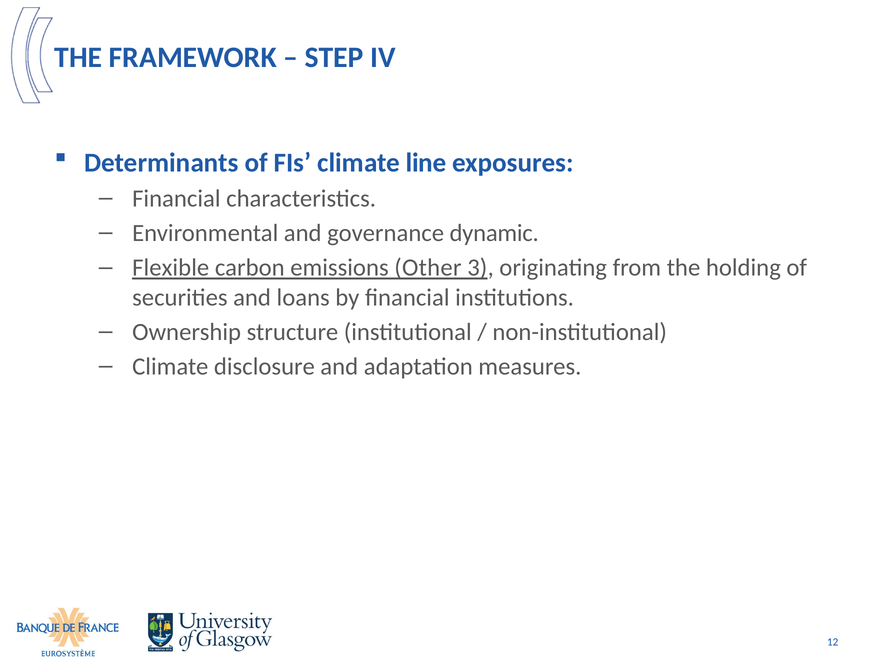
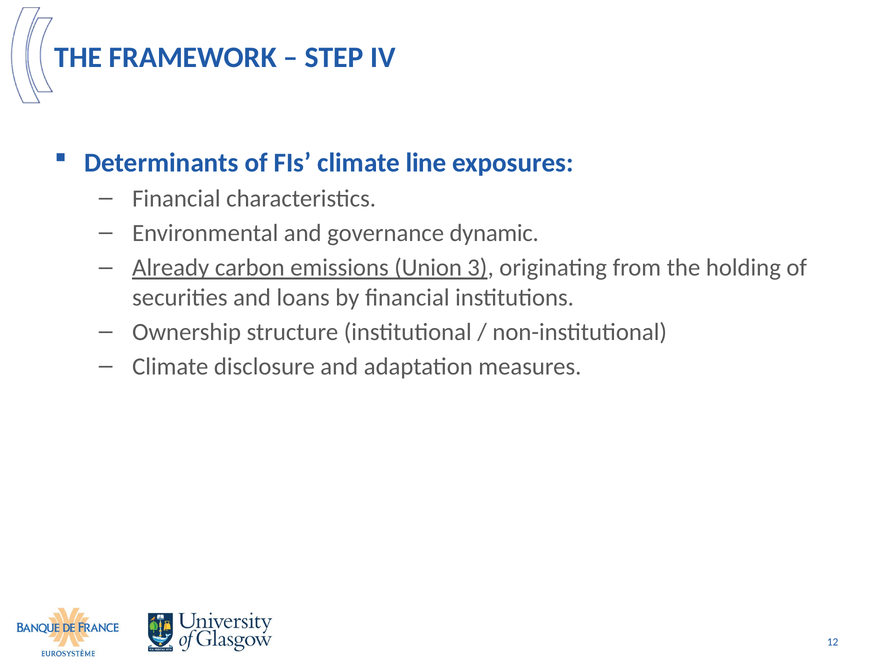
Flexible: Flexible -> Already
Other: Other -> Union
